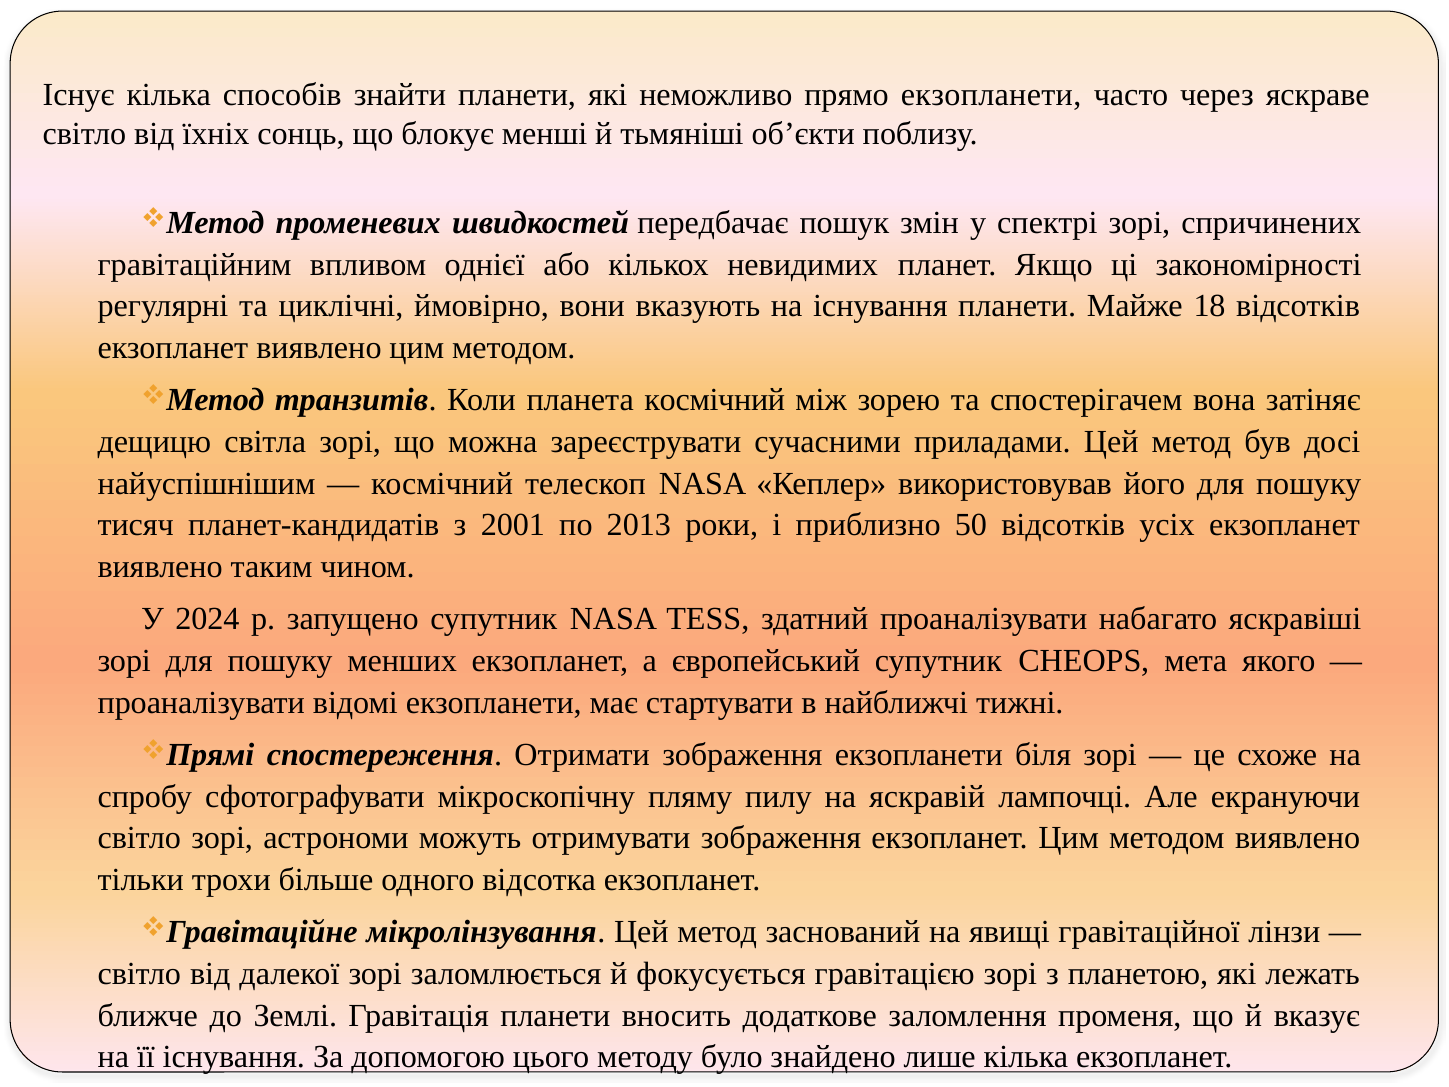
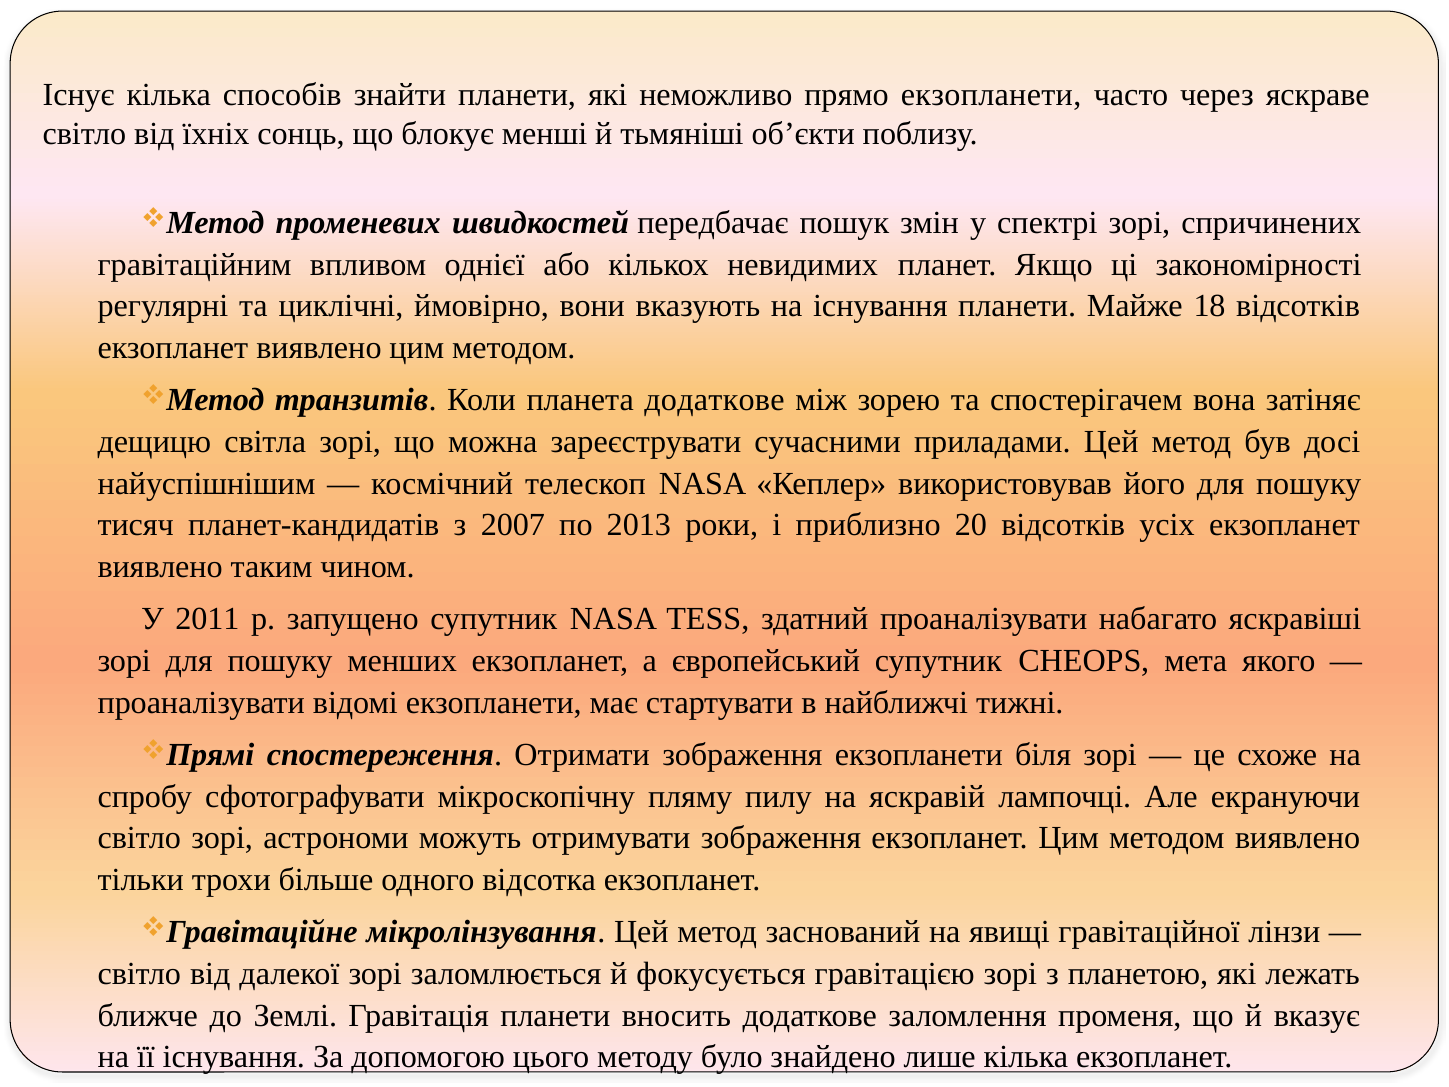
планета космічний: космічний -> додаткове
2001: 2001 -> 2007
50: 50 -> 20
2024: 2024 -> 2011
